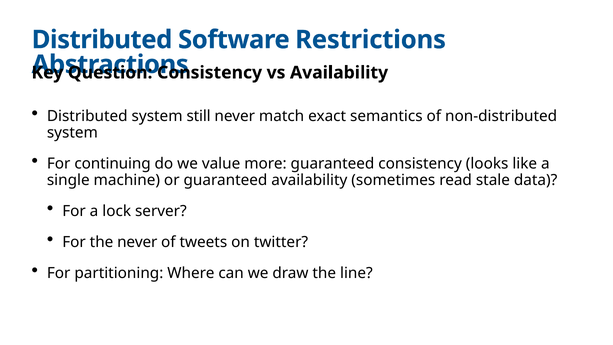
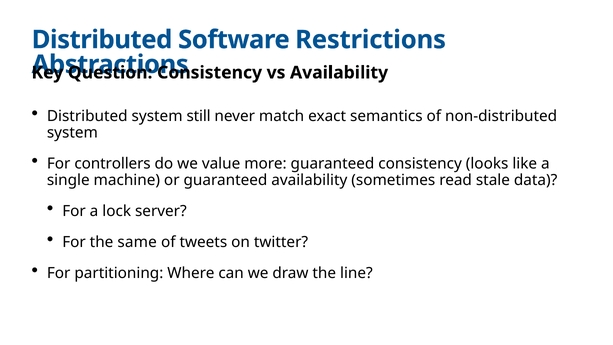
continuing: continuing -> controllers
the never: never -> same
